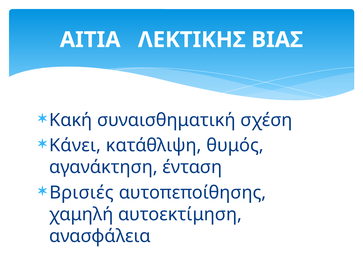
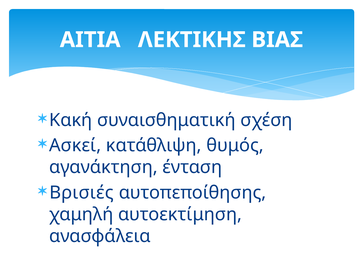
Κάνει: Κάνει -> Ασκεί
